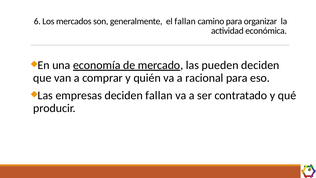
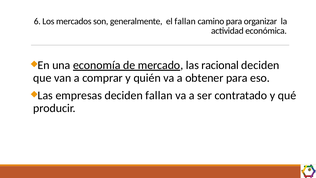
pueden: pueden -> racional
racional: racional -> obtener
